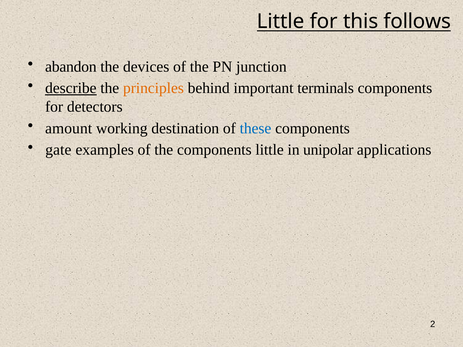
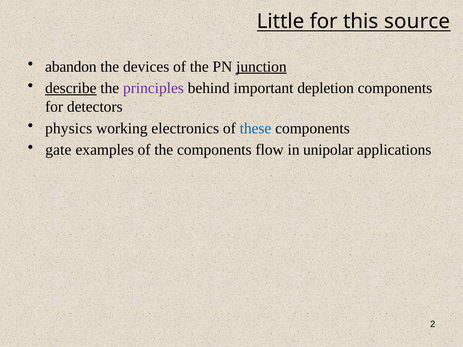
follows: follows -> source
junction underline: none -> present
principles colour: orange -> purple
terminals: terminals -> depletion
amount: amount -> physics
destination: destination -> electronics
components little: little -> flow
